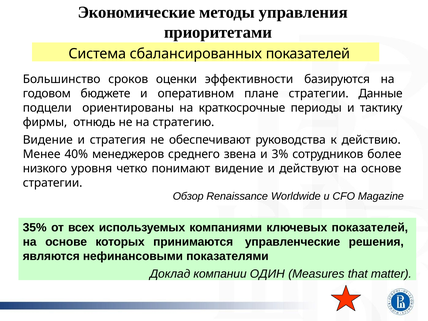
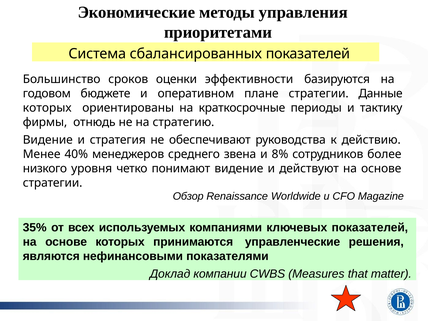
подцели at (47, 108): подцели -> которых
3%: 3% -> 8%
ОДИН: ОДИН -> CWBS
